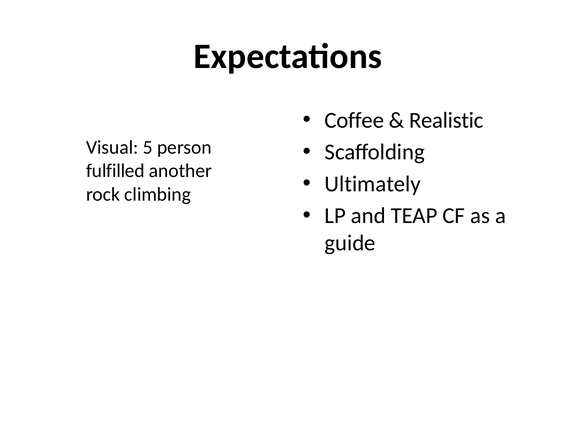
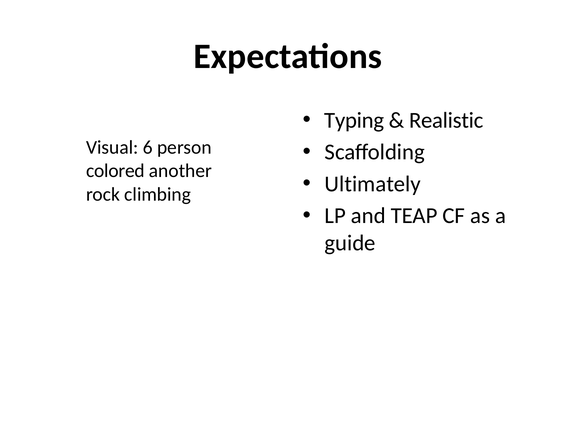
Coffee: Coffee -> Typing
5: 5 -> 6
fulfilled: fulfilled -> colored
